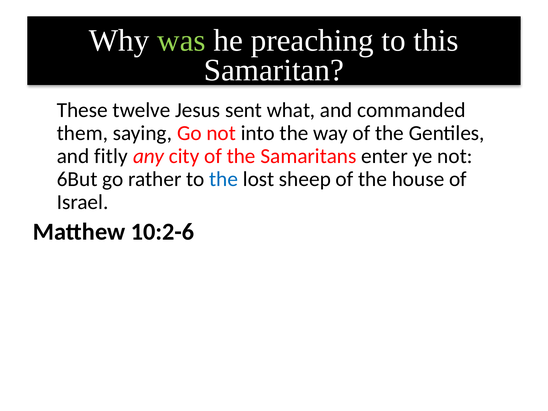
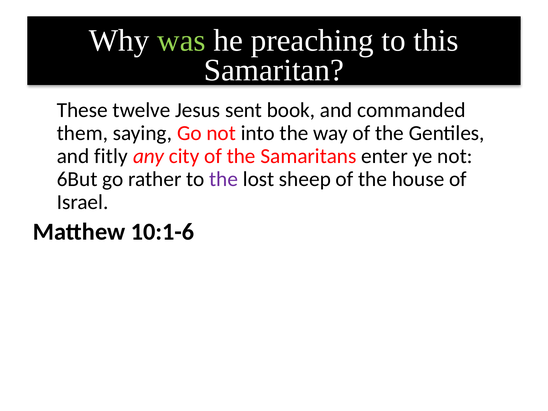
what: what -> book
the at (224, 179) colour: blue -> purple
10:2-6: 10:2-6 -> 10:1-6
